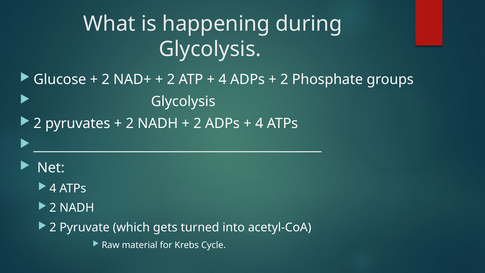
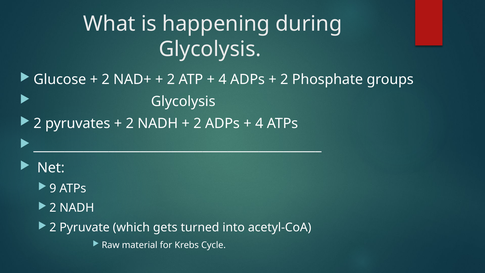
4 at (53, 188): 4 -> 9
